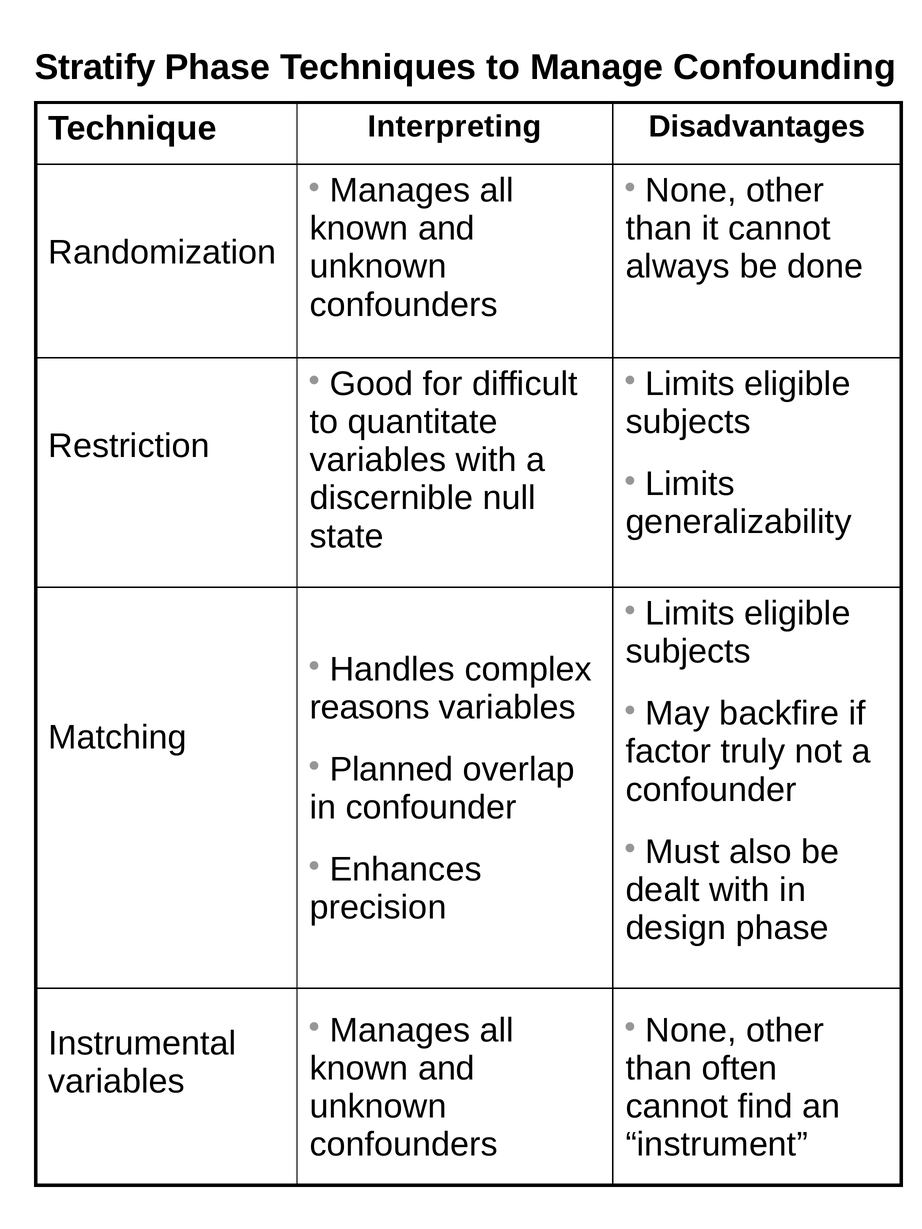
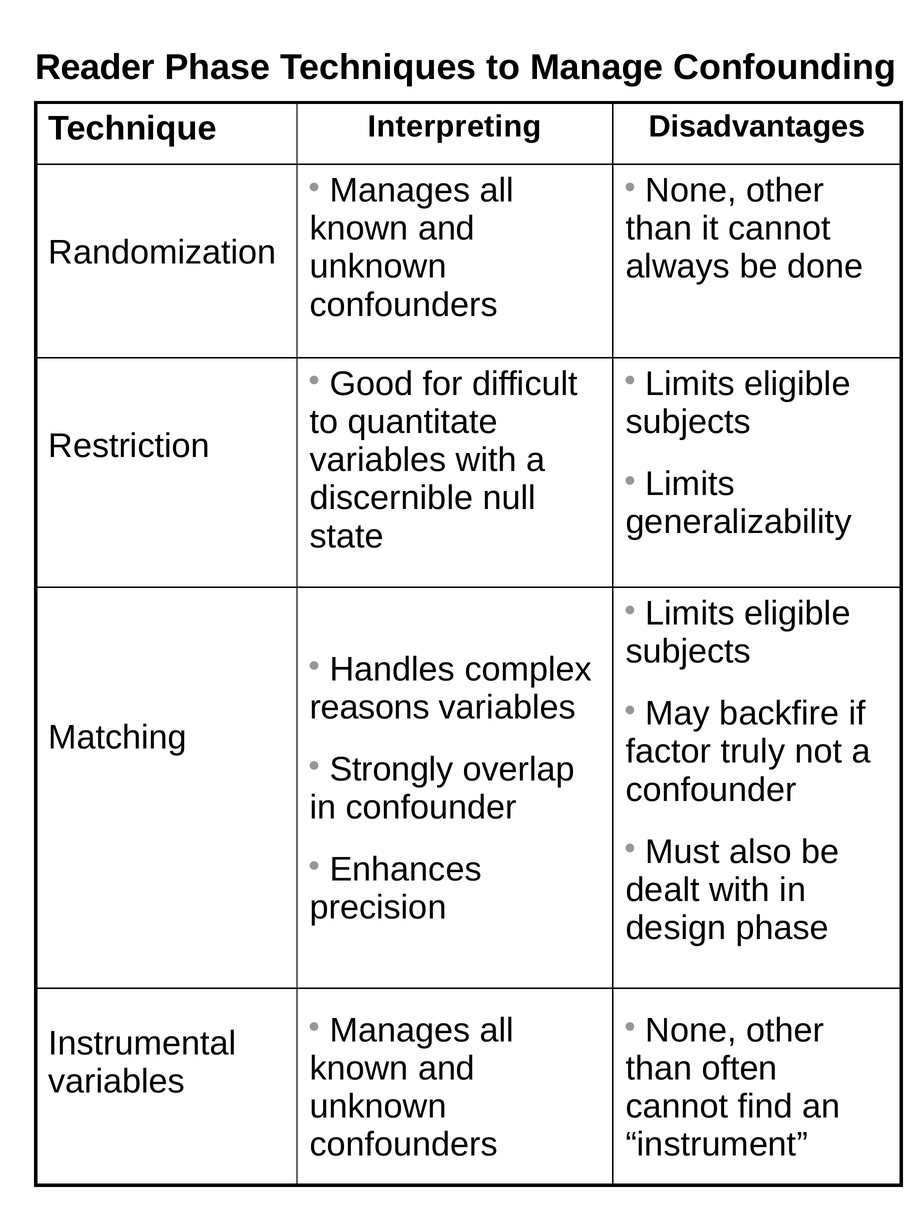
Stratify: Stratify -> Reader
Planned: Planned -> Strongly
